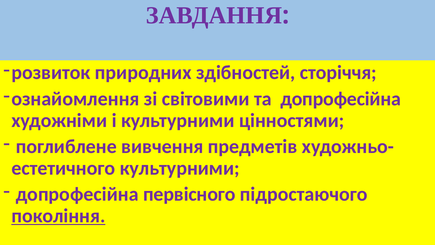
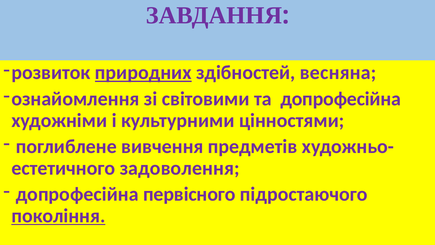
природних underline: none -> present
сторіччя: сторіччя -> весняна
культурними at (180, 168): культурними -> задоволення
